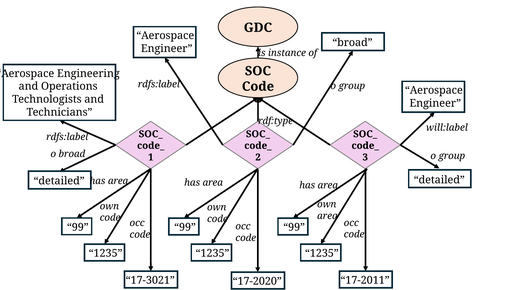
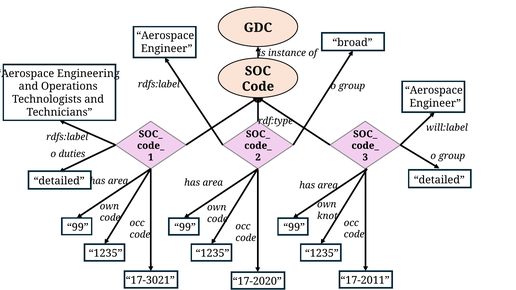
o broad: broad -> duties
area at (327, 216): area -> knot
